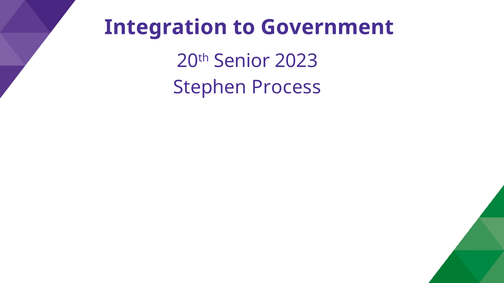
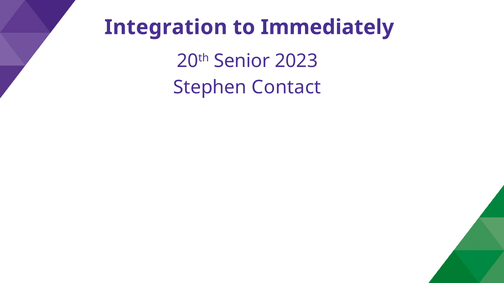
Government: Government -> Immediately
Process: Process -> Contact
